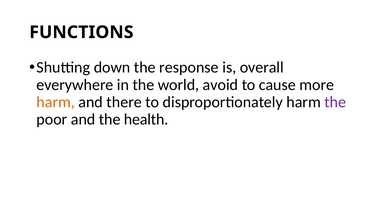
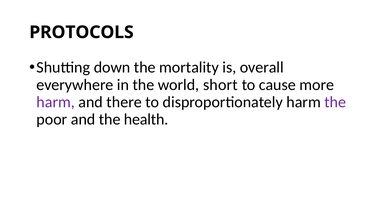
FUNCTIONS: FUNCTIONS -> PROTOCOLS
response: response -> mortality
avoid: avoid -> short
harm at (56, 102) colour: orange -> purple
